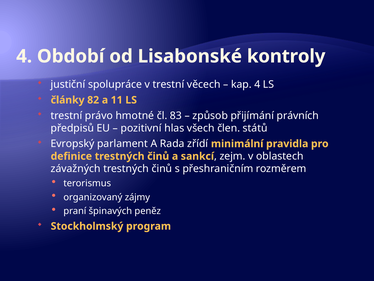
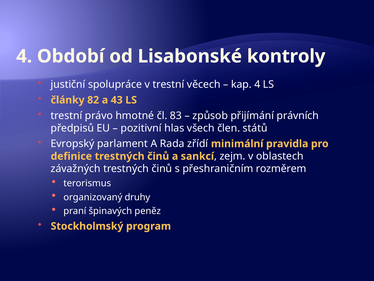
11: 11 -> 43
zájmy: zájmy -> druhy
